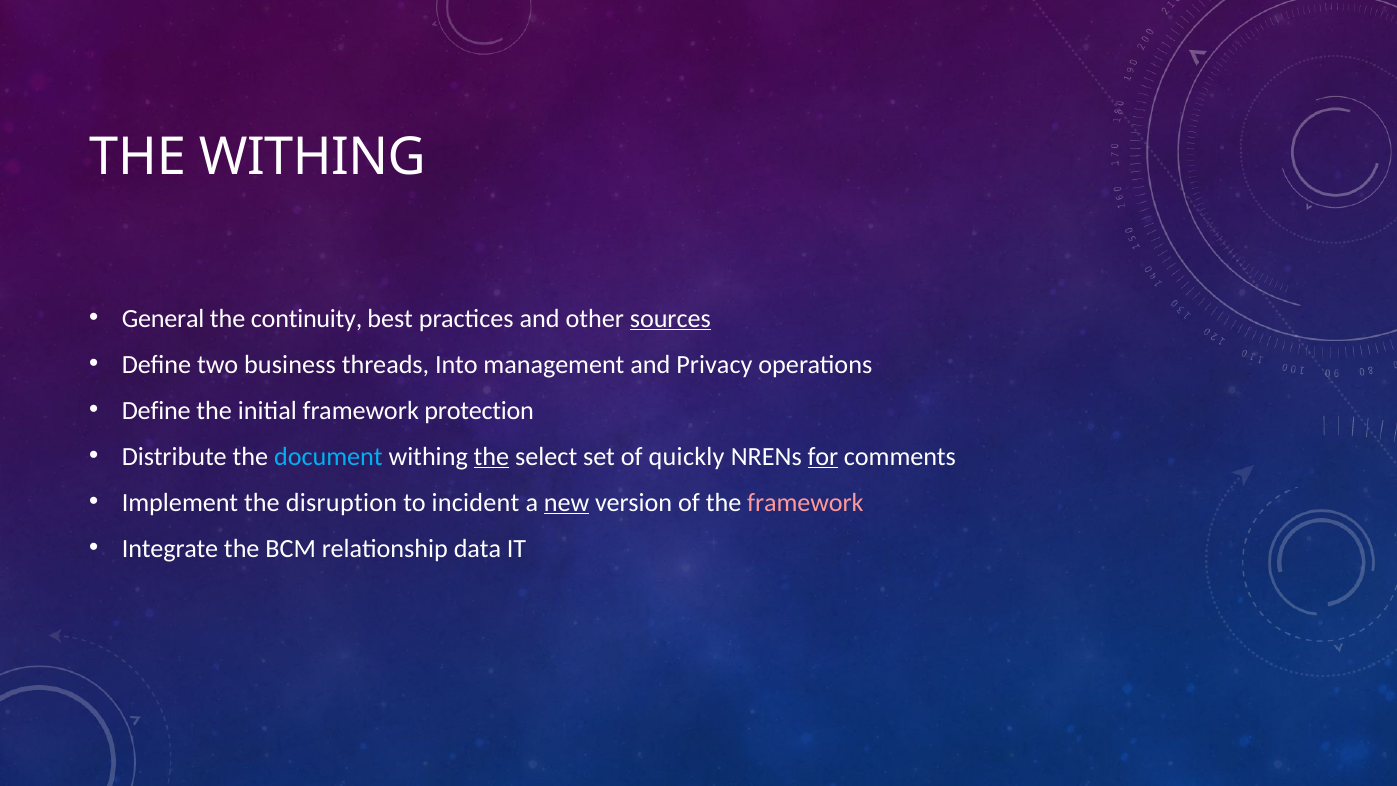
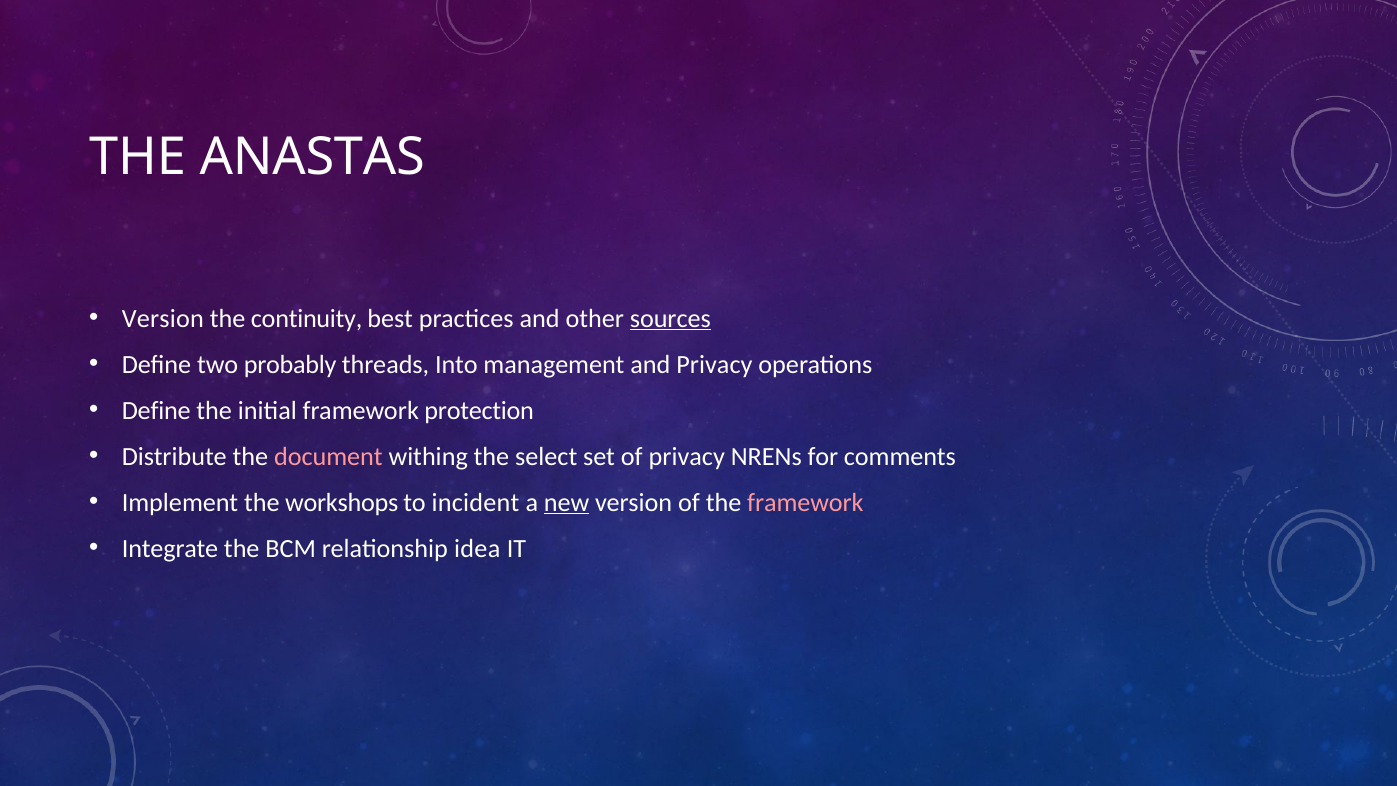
THE WITHING: WITHING -> ANASTAS
General at (163, 318): General -> Version
business: business -> probably
document colour: light blue -> pink
the at (491, 456) underline: present -> none
of quickly: quickly -> privacy
for underline: present -> none
disruption: disruption -> workshops
data: data -> idea
